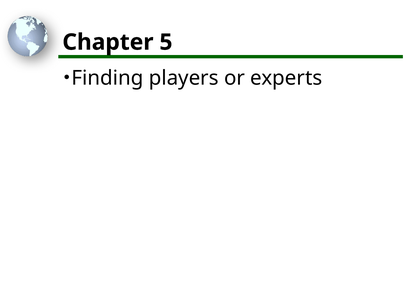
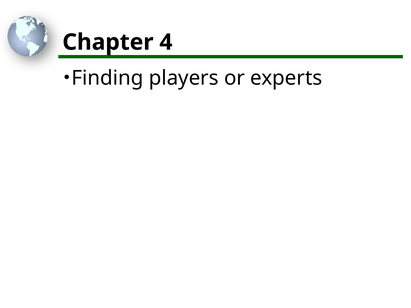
5: 5 -> 4
